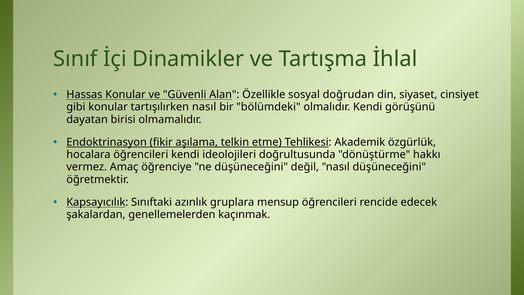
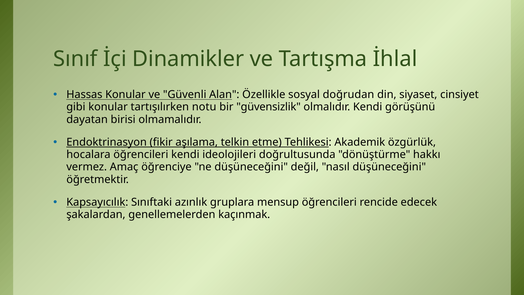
tartışılırken nasıl: nasıl -> notu
bölümdeki: bölümdeki -> güvensizlik
